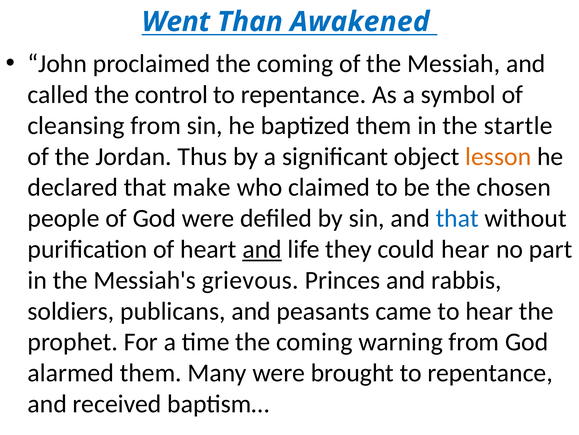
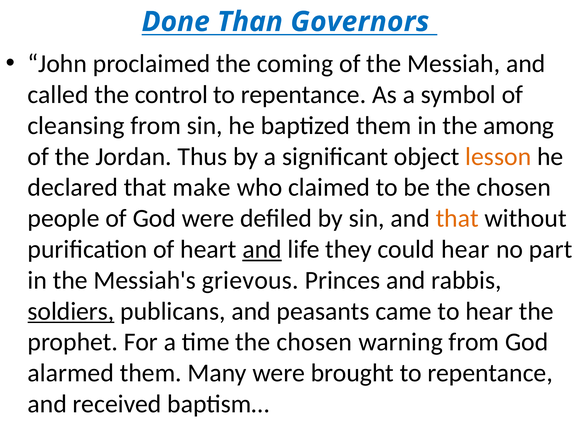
Went: Went -> Done
Awakened: Awakened -> Governors
startle: startle -> among
that at (457, 218) colour: blue -> orange
soldiers underline: none -> present
time the coming: coming -> chosen
